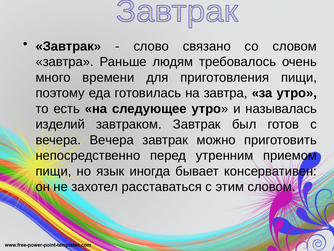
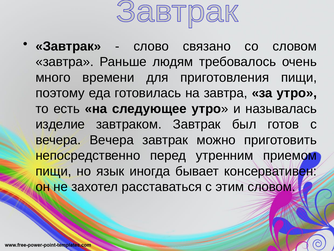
изделий: изделий -> изделие
